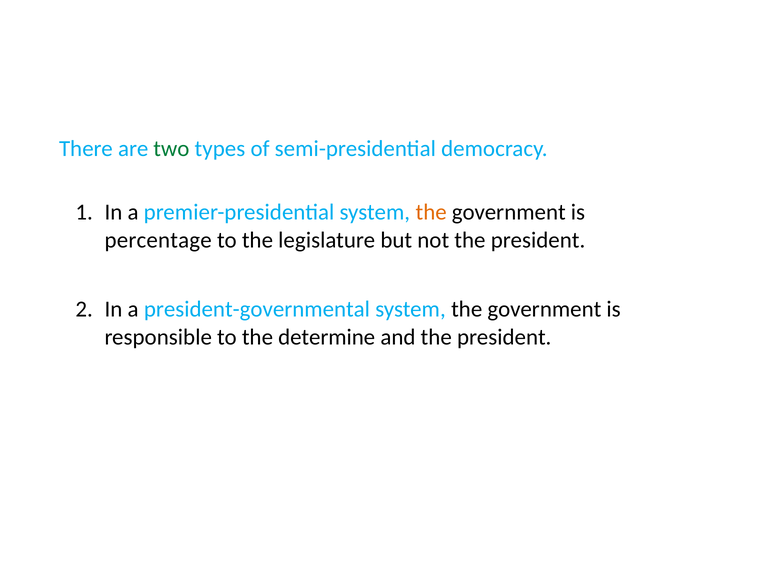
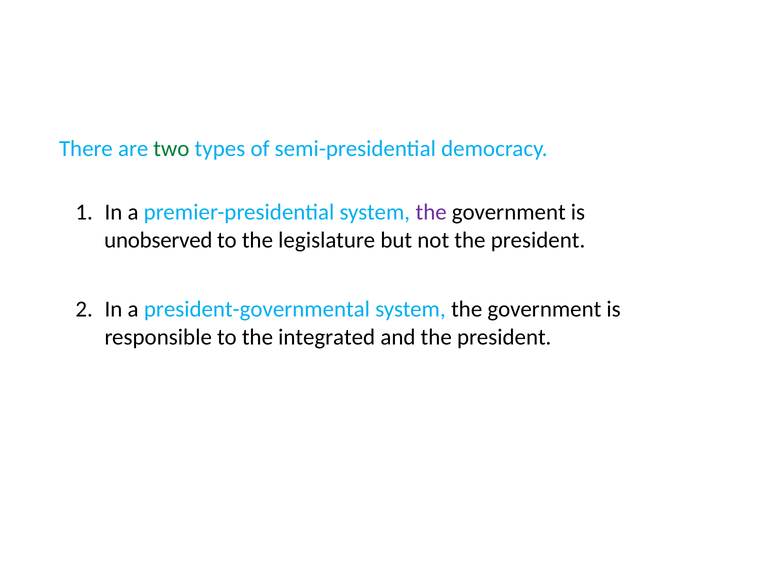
the at (431, 212) colour: orange -> purple
percentage: percentage -> unobserved
determine: determine -> integrated
